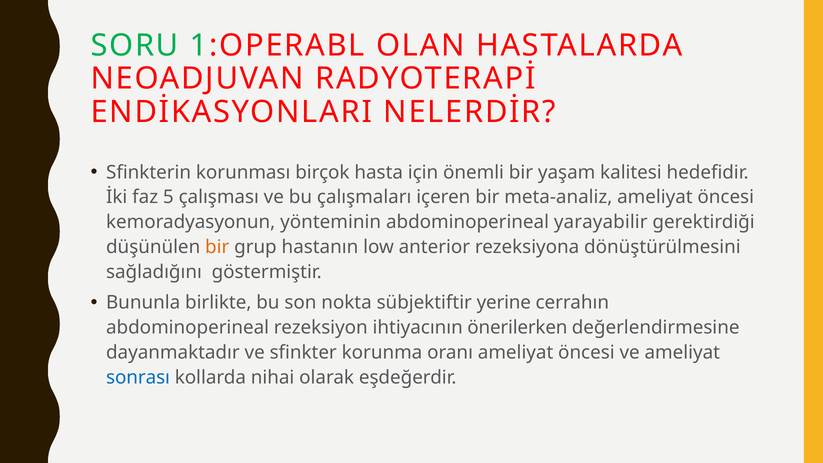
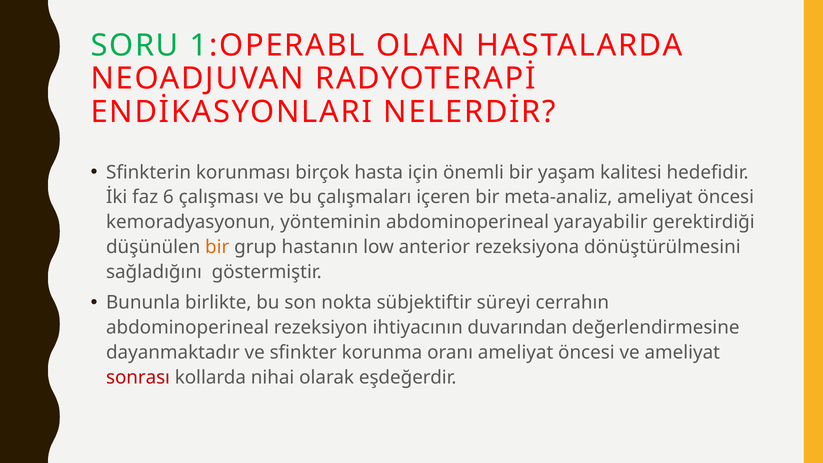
5: 5 -> 6
yerine: yerine -> süreyi
önerilerken: önerilerken -> duvarından
sonrası colour: blue -> red
